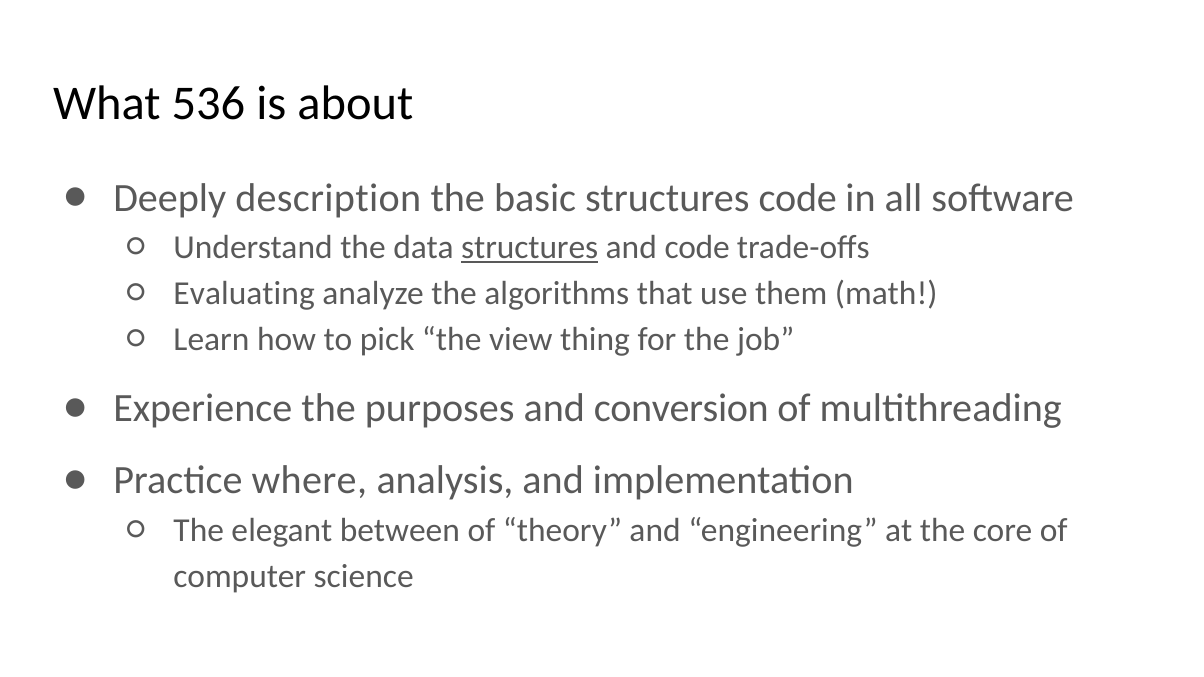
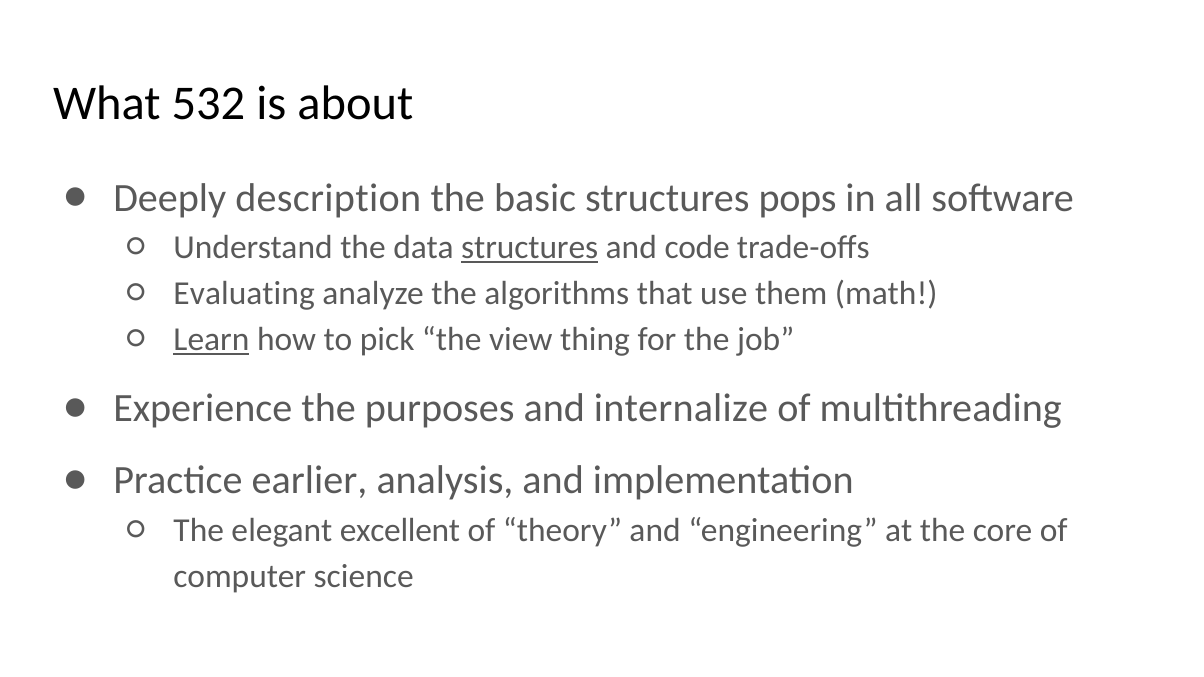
536: 536 -> 532
structures code: code -> pops
Learn underline: none -> present
conversion: conversion -> internalize
where: where -> earlier
between: between -> excellent
